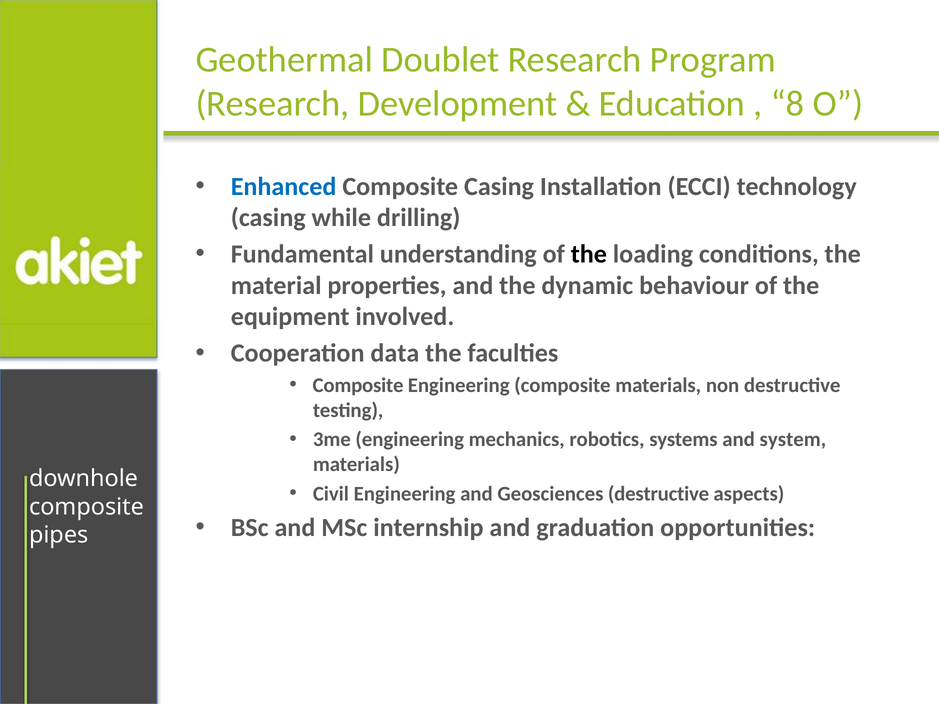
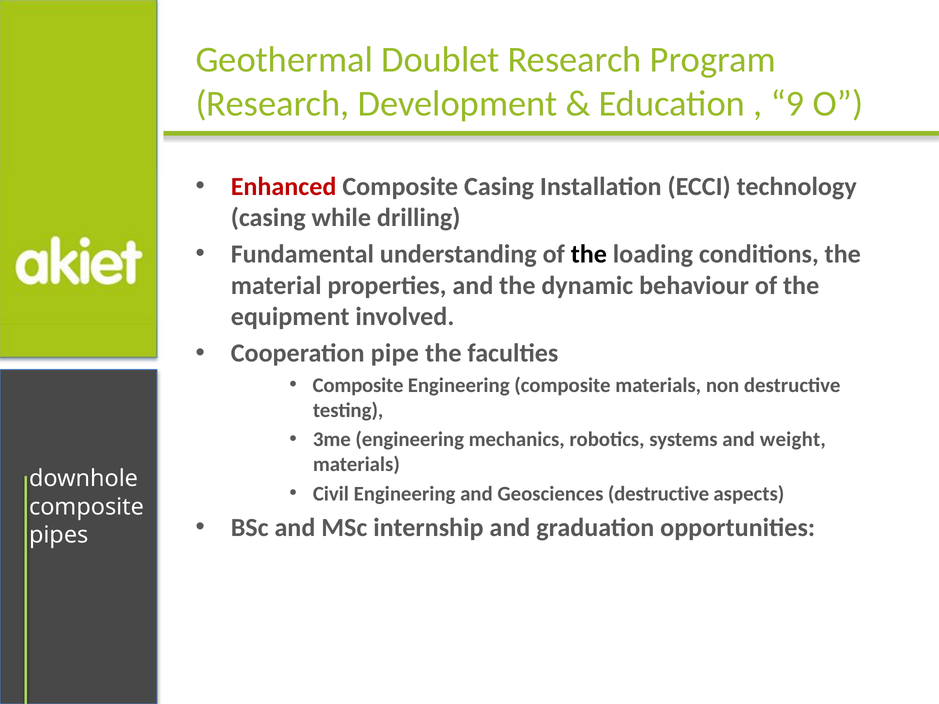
8: 8 -> 9
Enhanced colour: blue -> red
data: data -> pipe
system: system -> weight
